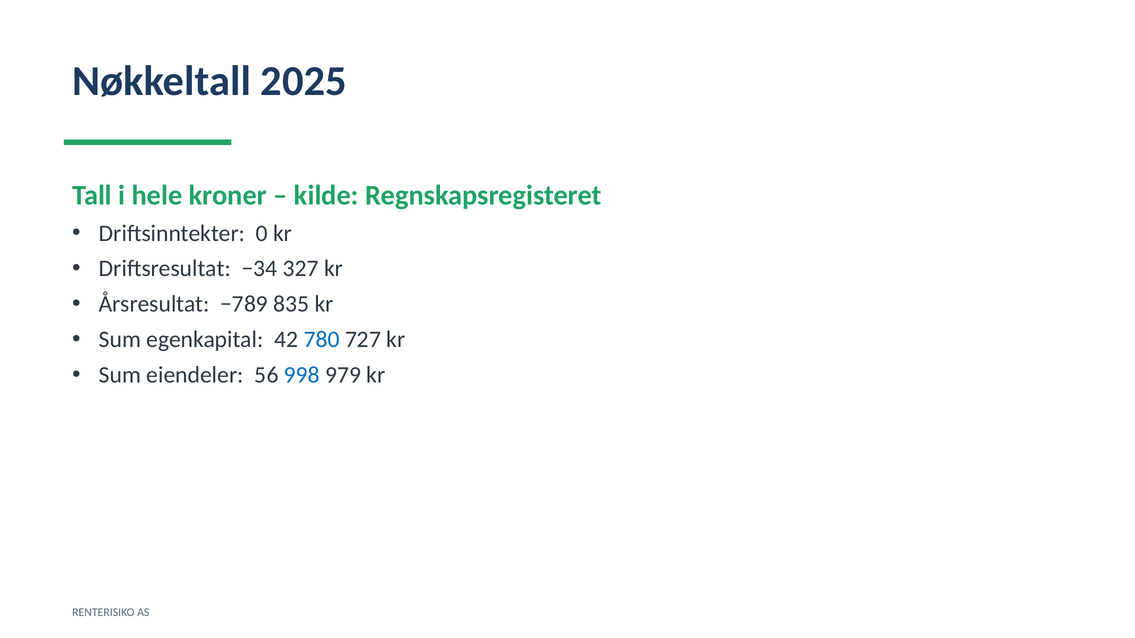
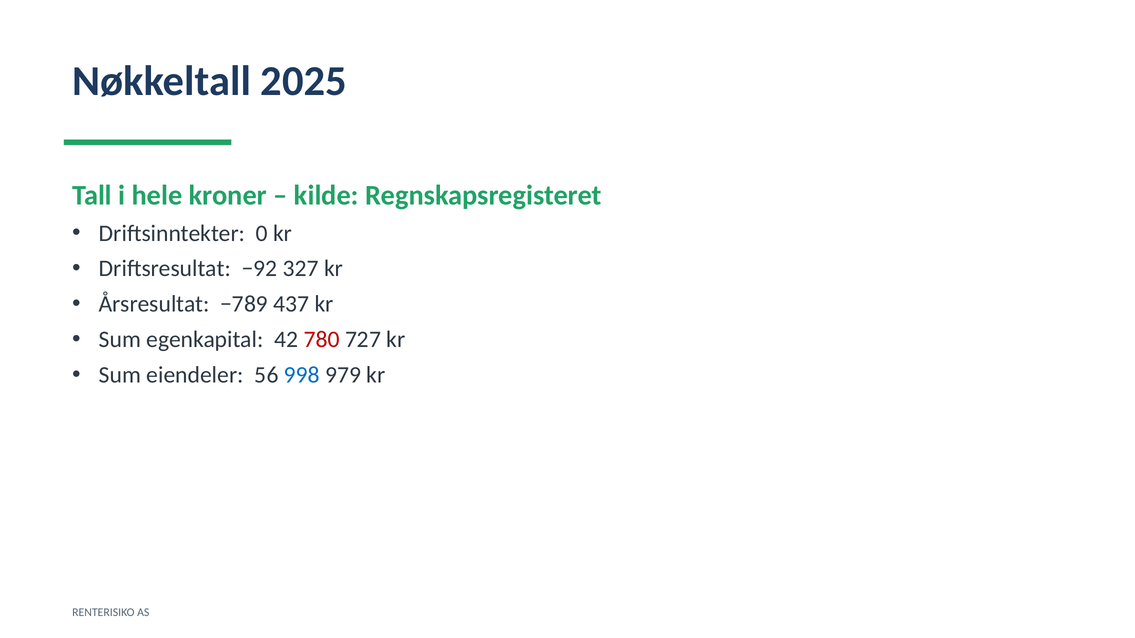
−34: −34 -> −92
835: 835 -> 437
780 colour: blue -> red
